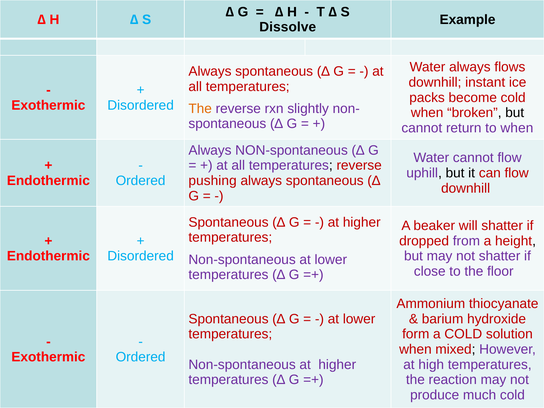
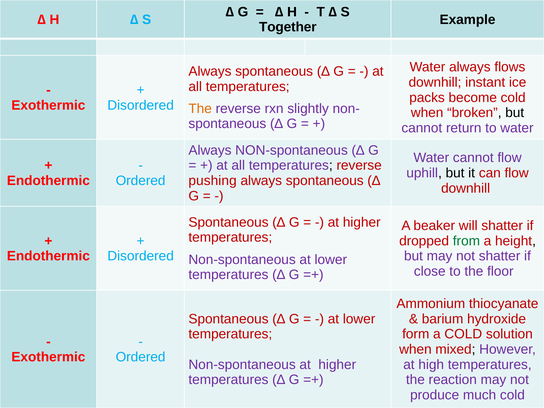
Dissolve: Dissolve -> Together
to when: when -> water
from colour: purple -> green
